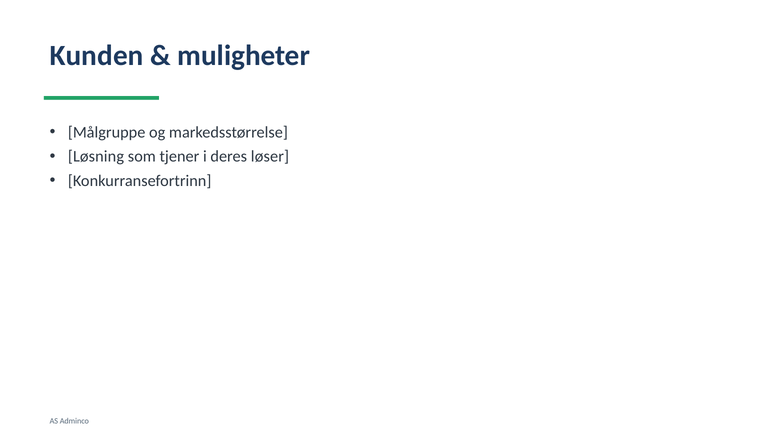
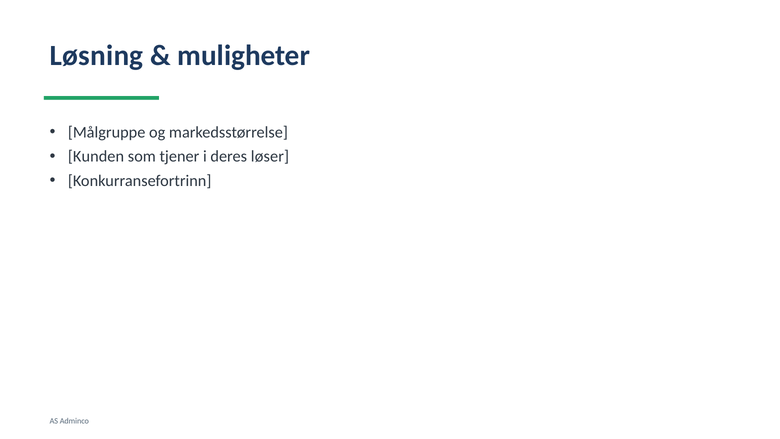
Kunden: Kunden -> Løsning
Løsning: Løsning -> Kunden
